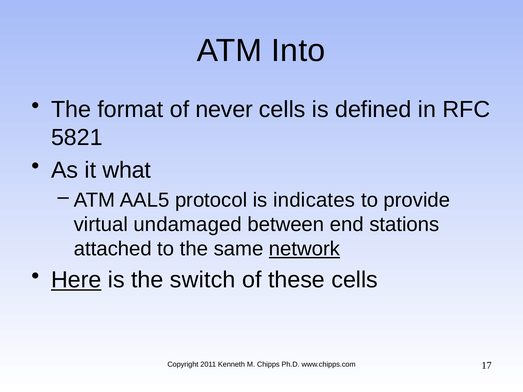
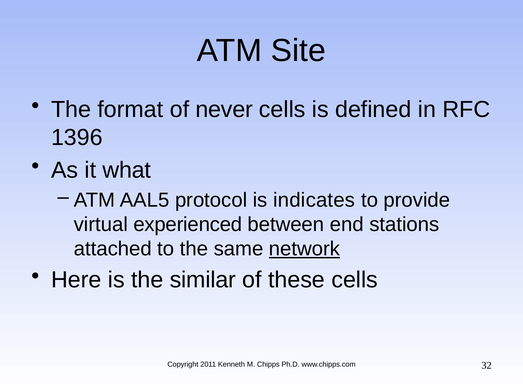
Into: Into -> Site
5821: 5821 -> 1396
undamaged: undamaged -> experienced
Here underline: present -> none
switch: switch -> similar
17: 17 -> 32
